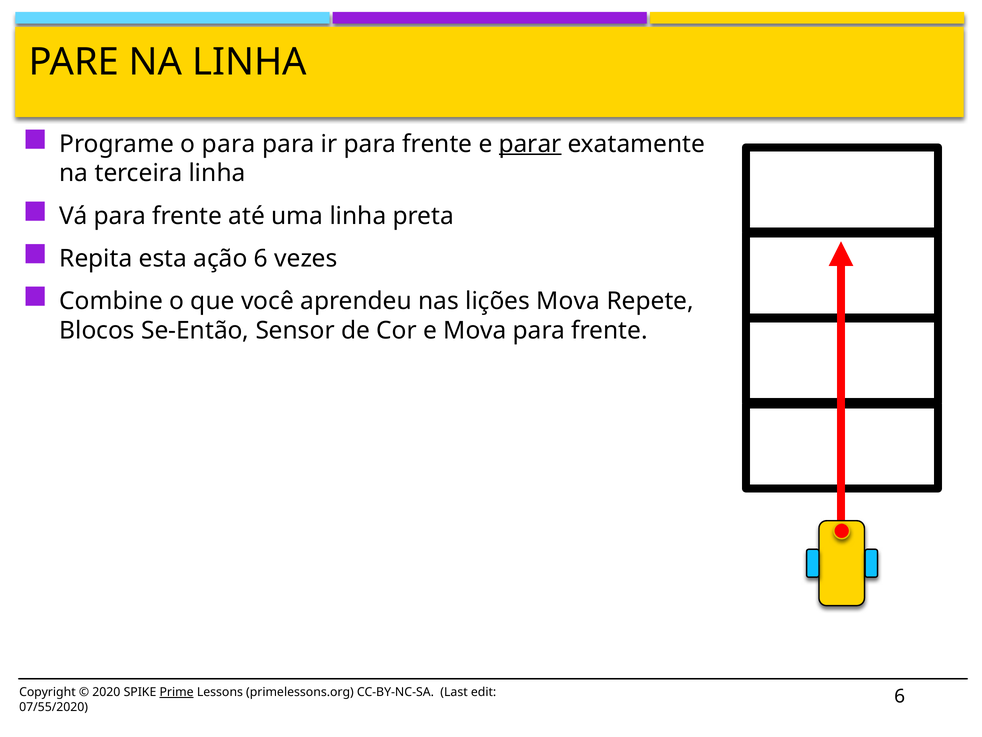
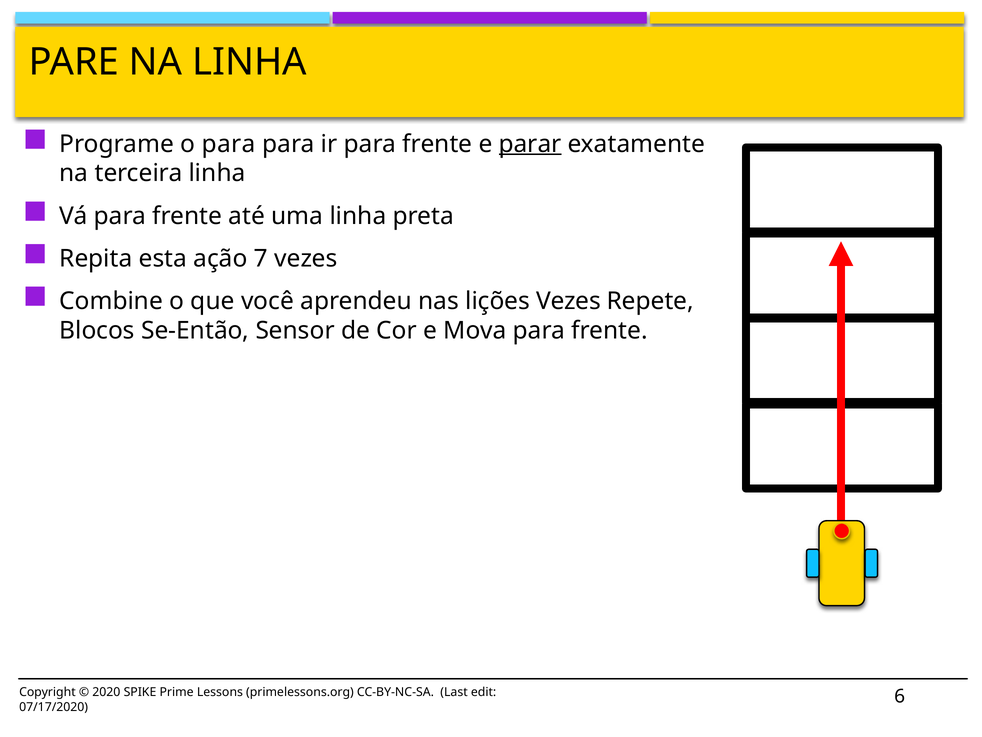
ação 6: 6 -> 7
lições Mova: Mova -> Vezes
Prime underline: present -> none
07/55/2020: 07/55/2020 -> 07/17/2020
